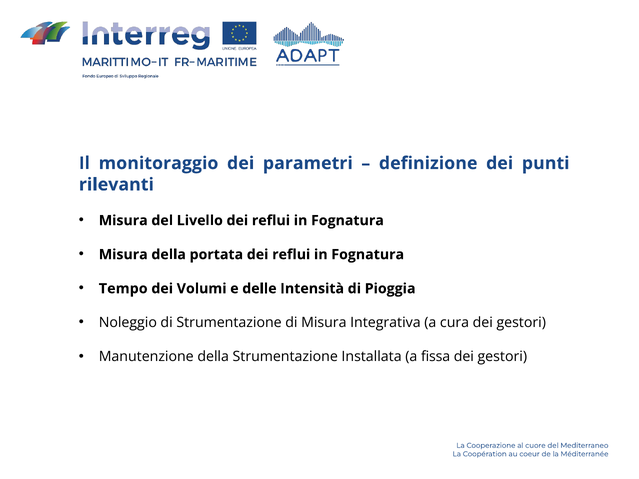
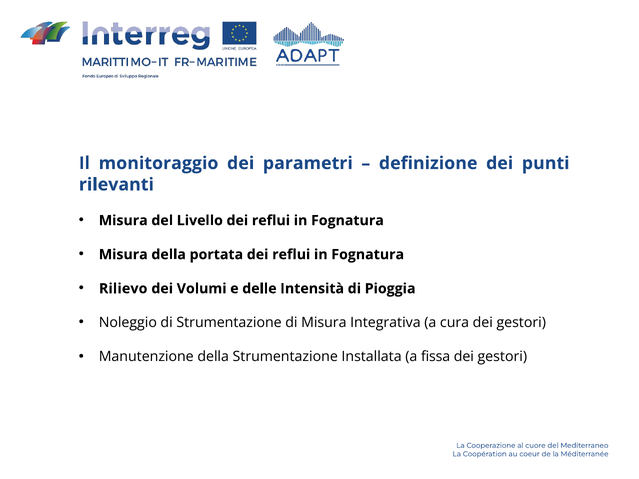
Tempo: Tempo -> Rilievo
